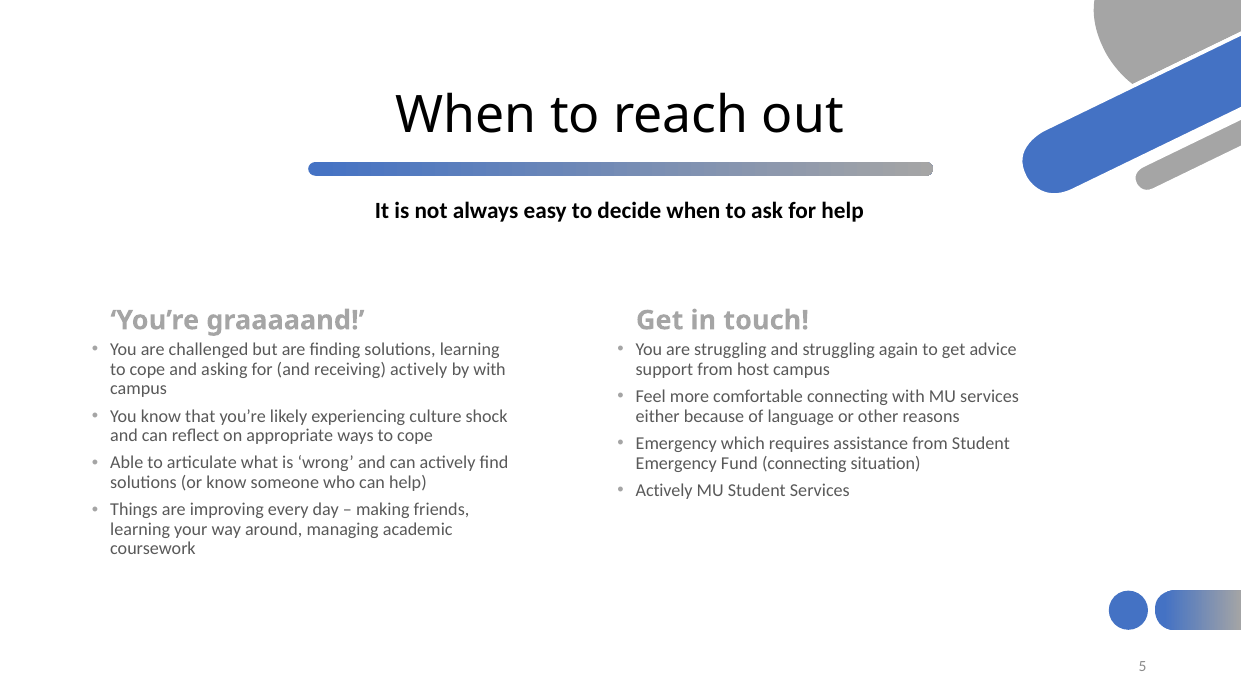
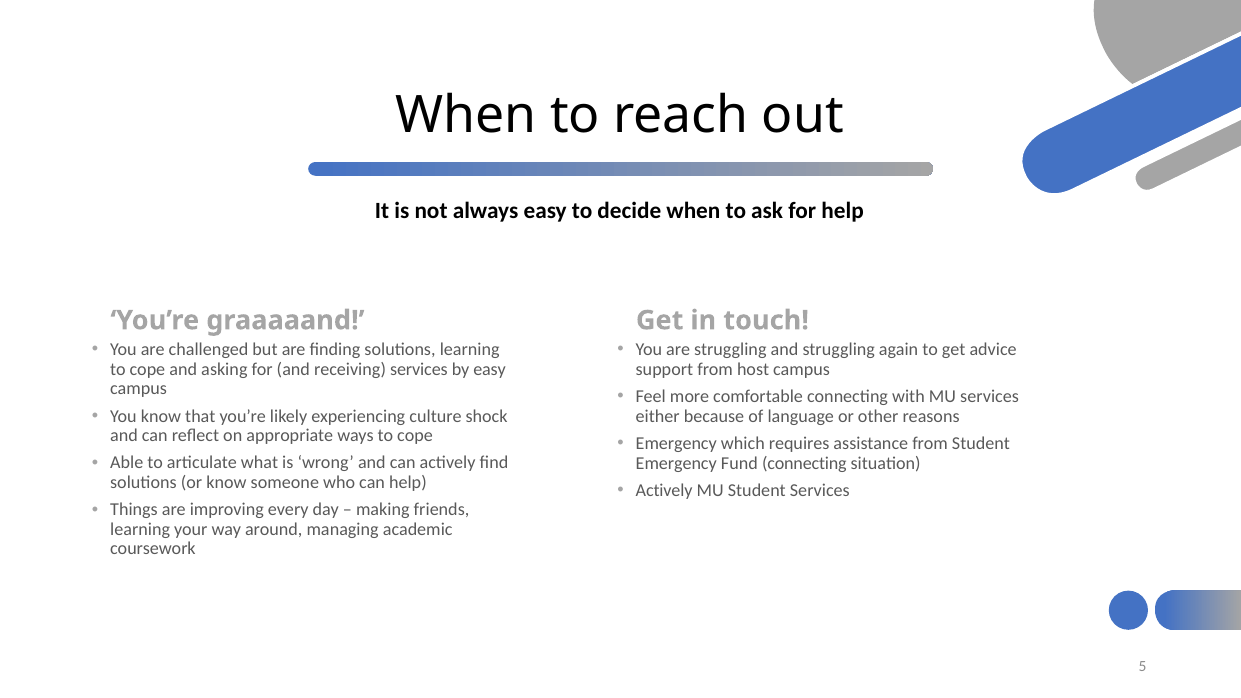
receiving actively: actively -> services
by with: with -> easy
